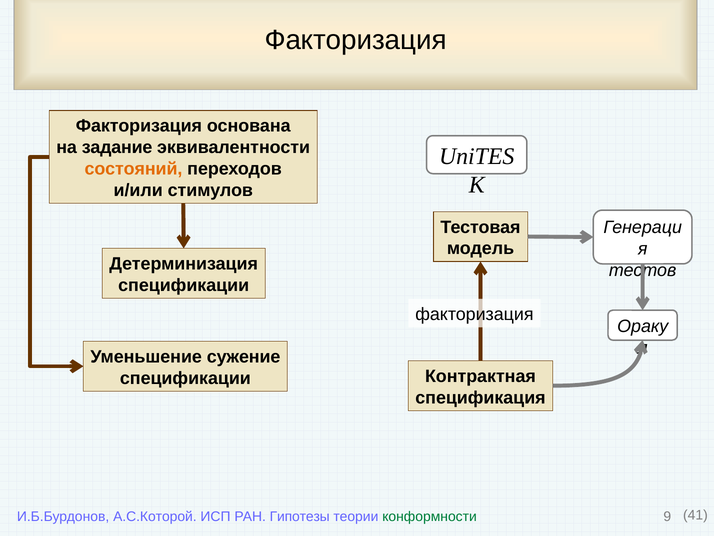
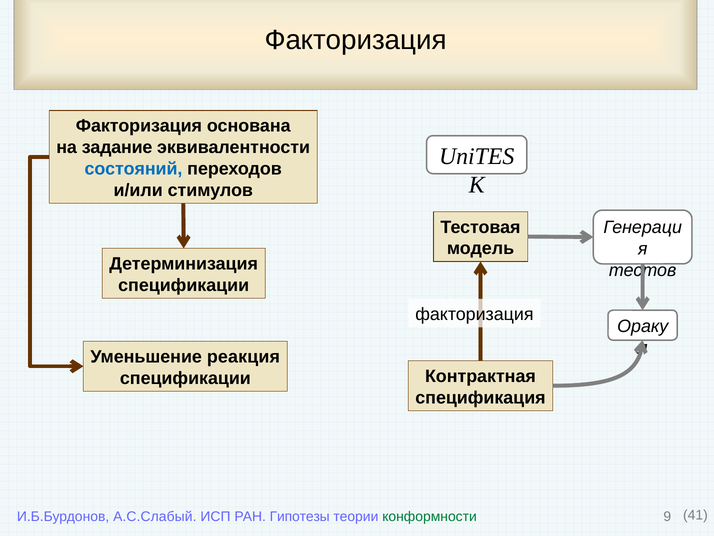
состояний colour: orange -> blue
сужение: сужение -> реакция
А.С.Которой: А.С.Которой -> А.С.Слабый
